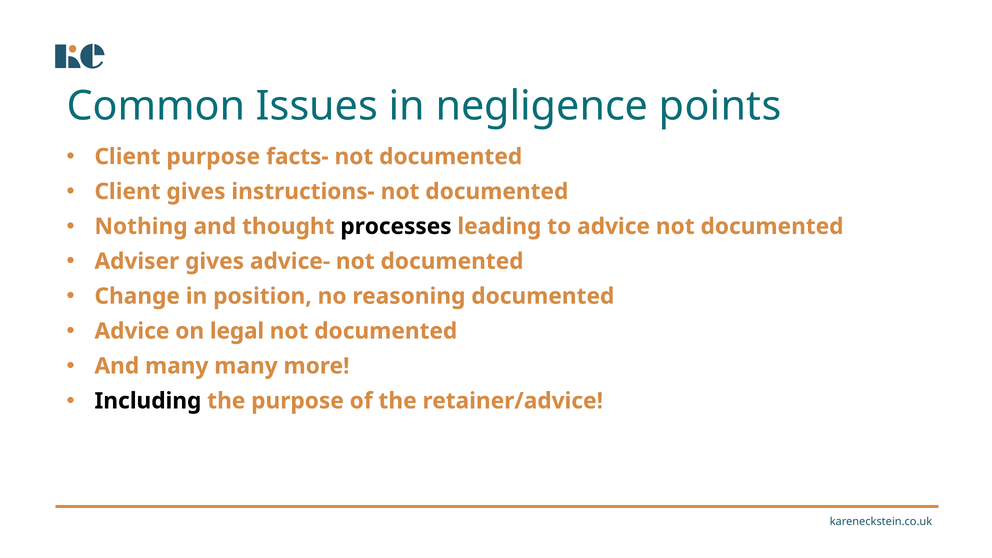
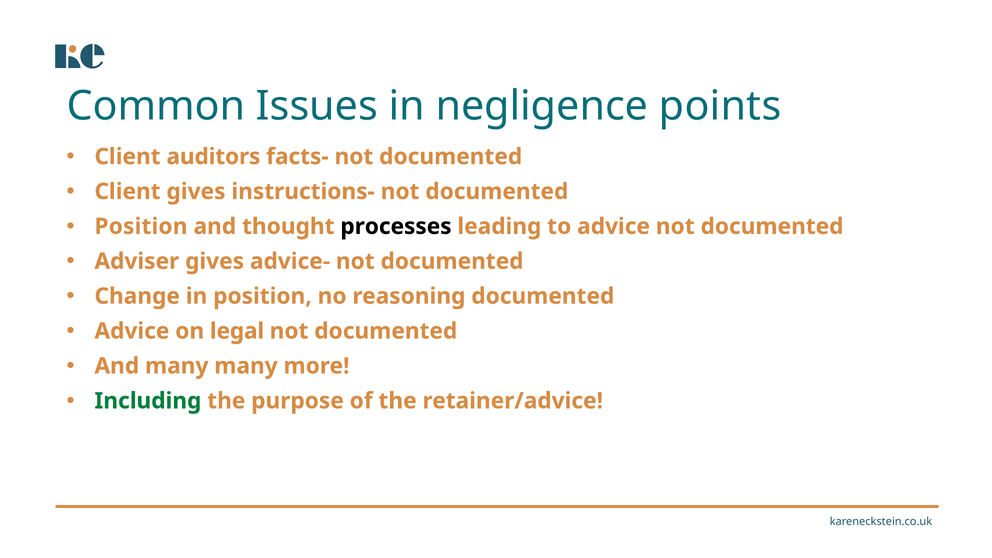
Client purpose: purpose -> auditors
Nothing at (141, 226): Nothing -> Position
Including colour: black -> green
